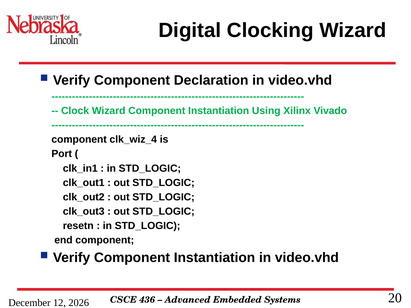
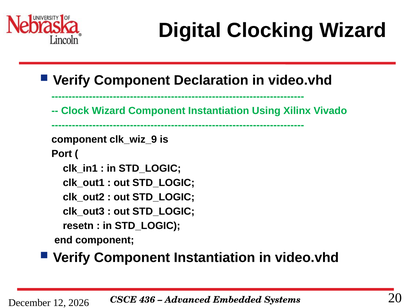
clk_wiz_4: clk_wiz_4 -> clk_wiz_9
